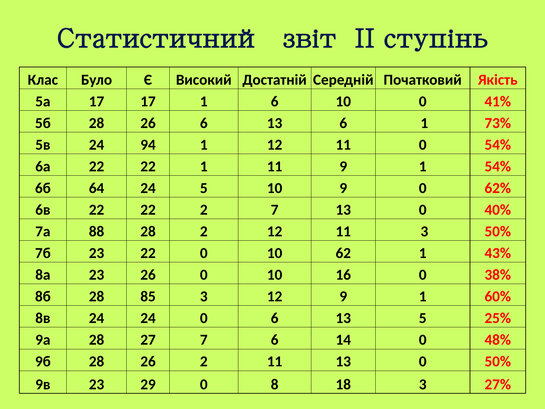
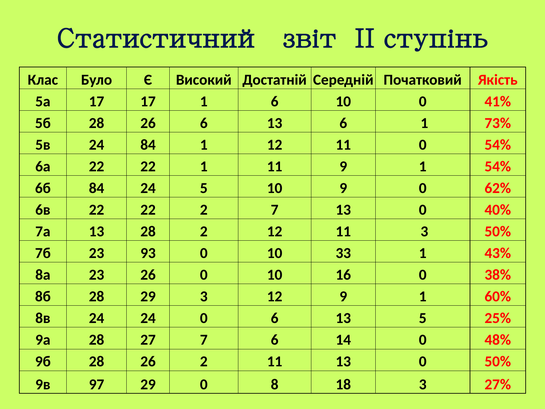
24 94: 94 -> 84
6б 64: 64 -> 84
7а 88: 88 -> 13
23 22: 22 -> 93
62: 62 -> 33
28 85: 85 -> 29
9в 23: 23 -> 97
